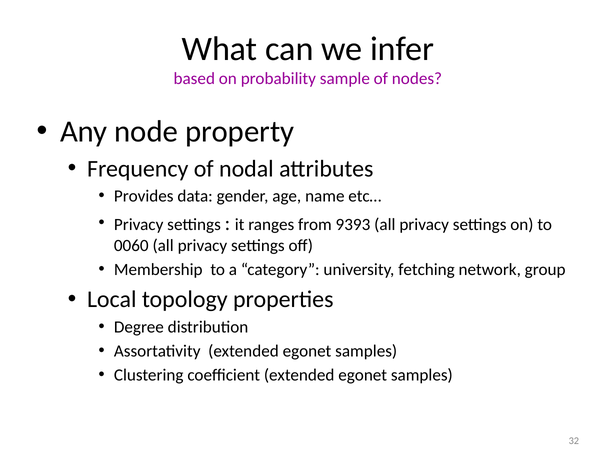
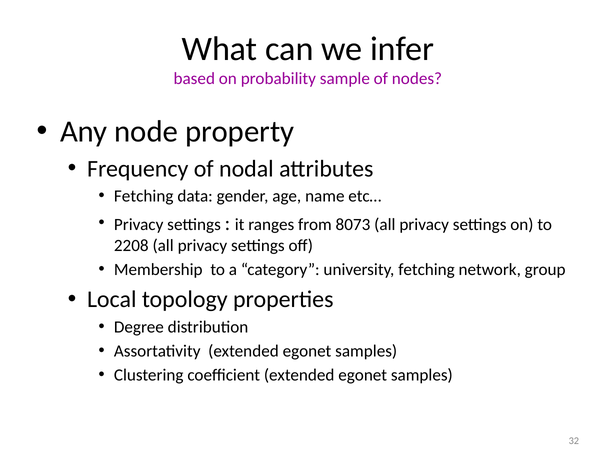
Provides at (144, 196): Provides -> Fetching
9393: 9393 -> 8073
0060: 0060 -> 2208
